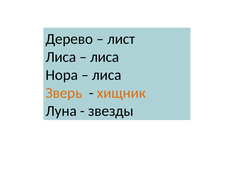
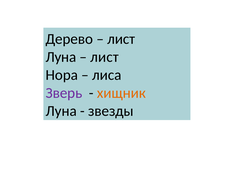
Лиса at (61, 57): Лиса -> Луна
лиса at (105, 57): лиса -> лист
Зверь colour: orange -> purple
